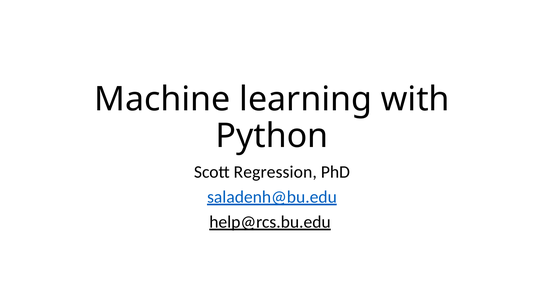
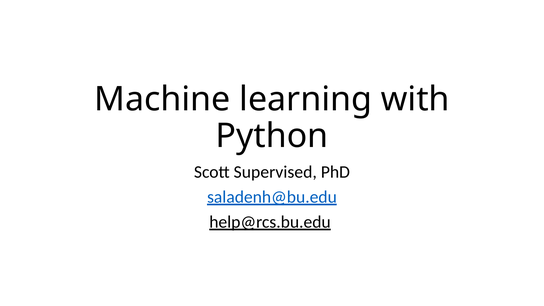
Regression: Regression -> Supervised
